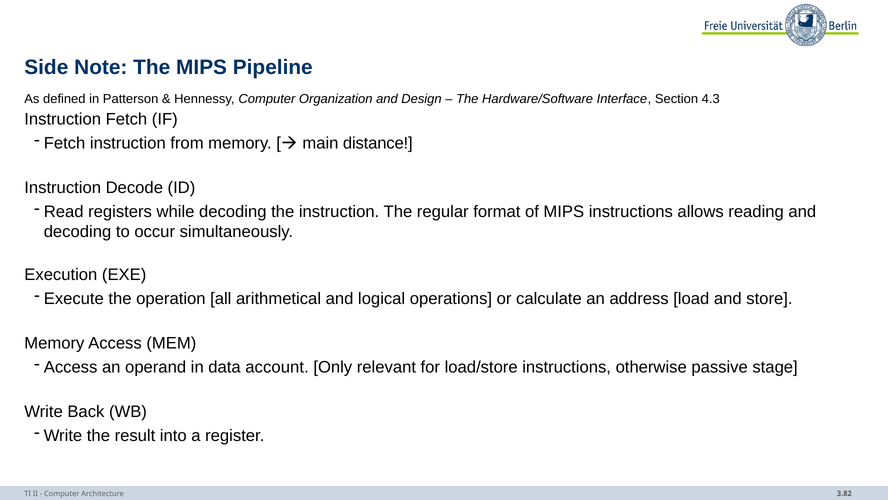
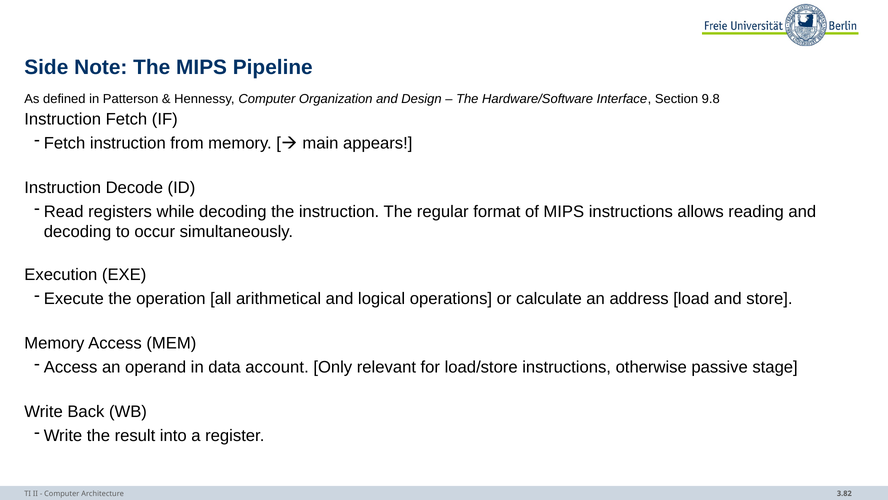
4.3: 4.3 -> 9.8
distance: distance -> appears
